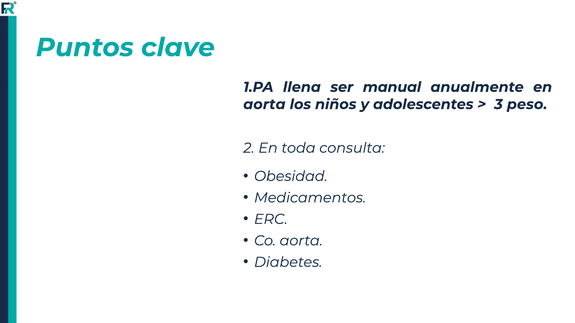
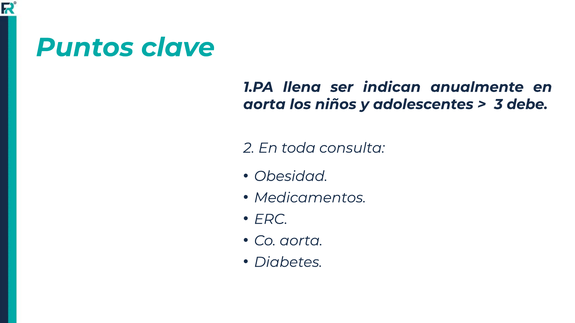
manual: manual -> indican
peso: peso -> debe
